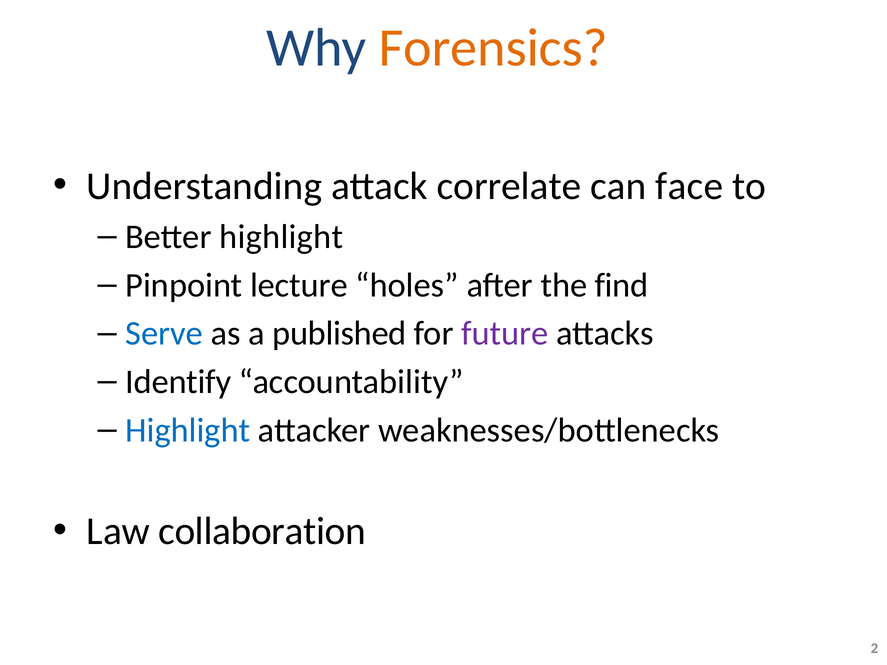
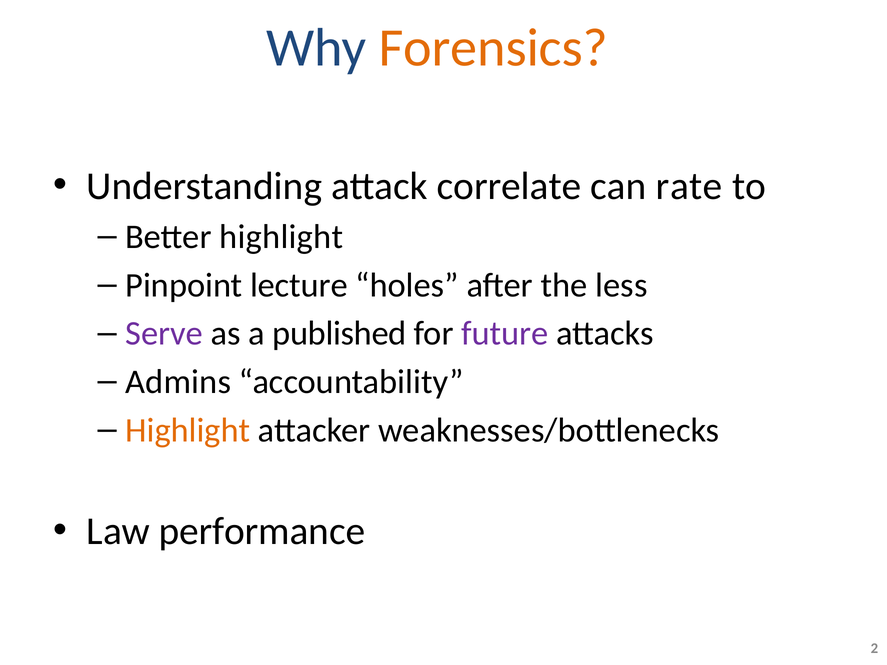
face: face -> rate
find: find -> less
Serve colour: blue -> purple
Identify: Identify -> Admins
Highlight at (188, 430) colour: blue -> orange
collaboration: collaboration -> performance
